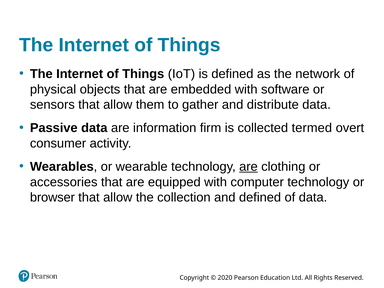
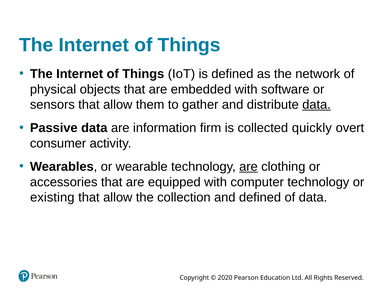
data at (317, 105) underline: none -> present
termed: termed -> quickly
browser: browser -> existing
